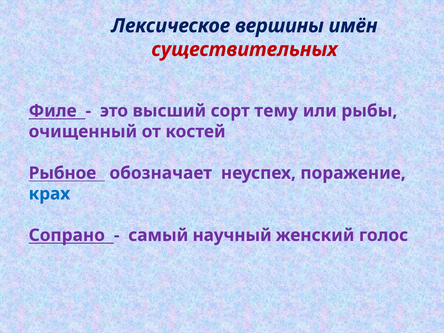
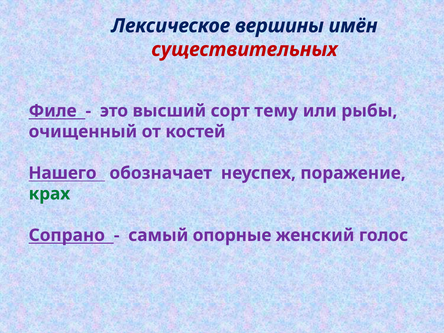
Рыбное: Рыбное -> Нашего
крах colour: blue -> green
научный: научный -> опорные
